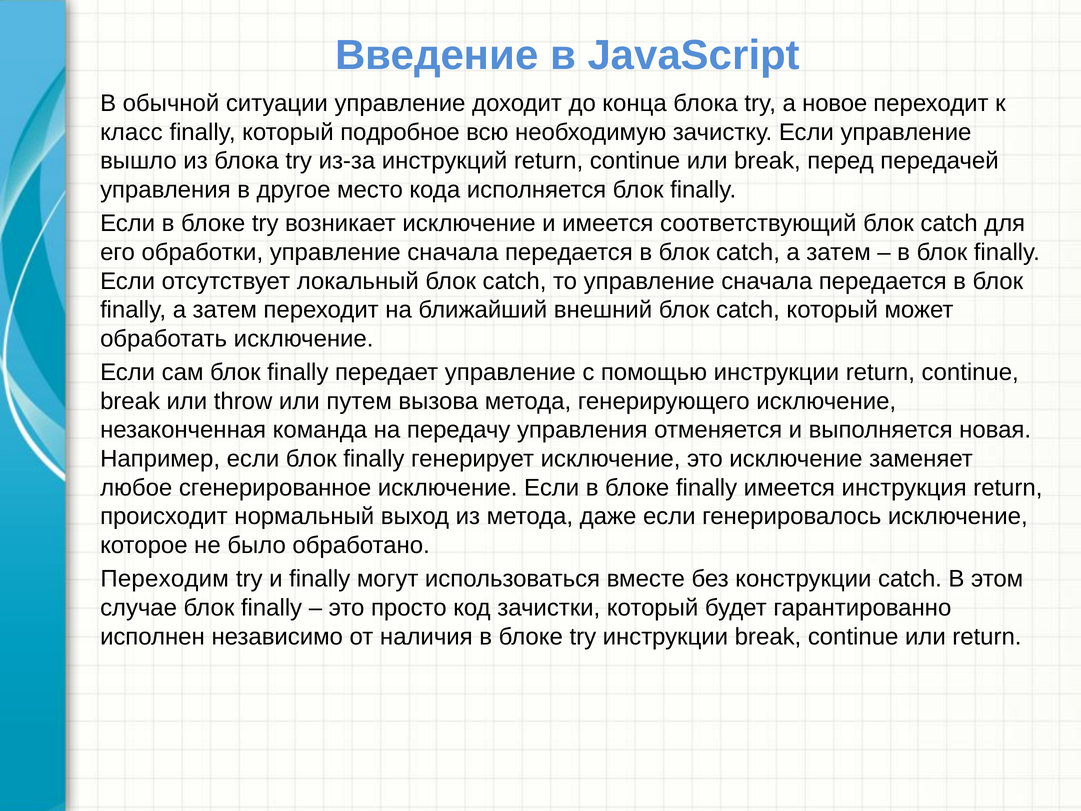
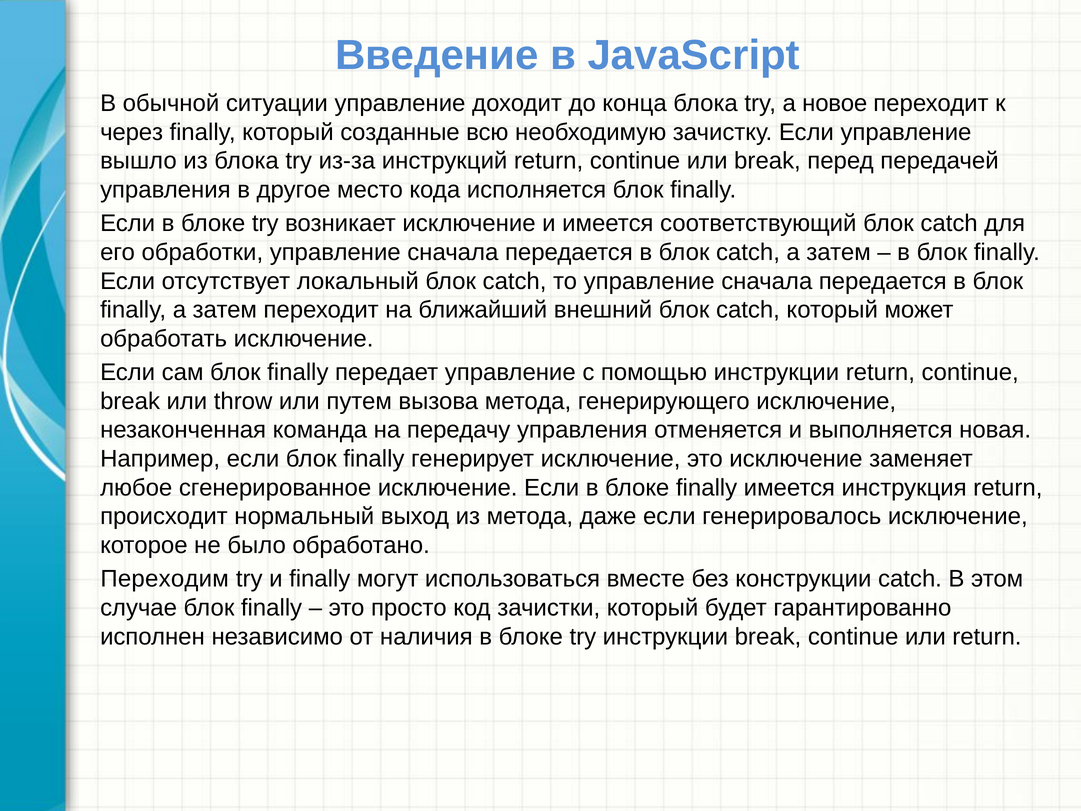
класс: класс -> через
подробное: подробное -> созданные
